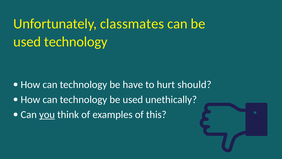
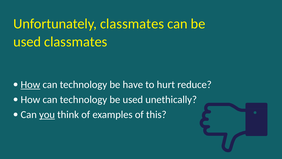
used technology: technology -> classmates
How at (30, 84) underline: none -> present
should: should -> reduce
